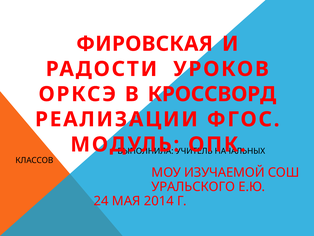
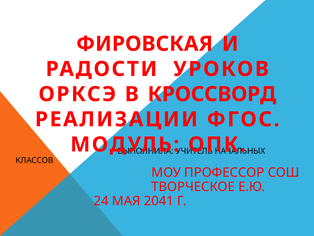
ИЗУЧАЕМОЙ: ИЗУЧАЕМОЙ -> ПРОФЕССОР
УРАЛЬСКОГО: УРАЛЬСКОГО -> ТВОРЧЕСКОЕ
2014: 2014 -> 2041
